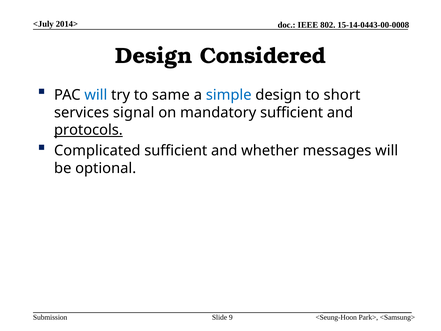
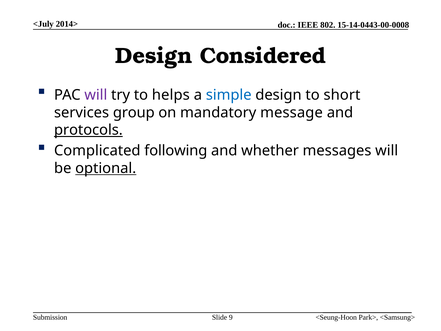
will at (96, 95) colour: blue -> purple
same: same -> helps
signal: signal -> group
mandatory sufficient: sufficient -> message
Complicated sufficient: sufficient -> following
optional underline: none -> present
